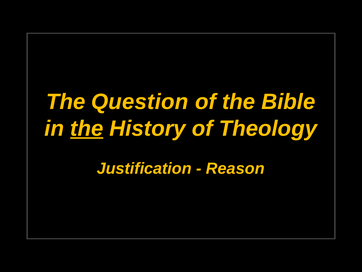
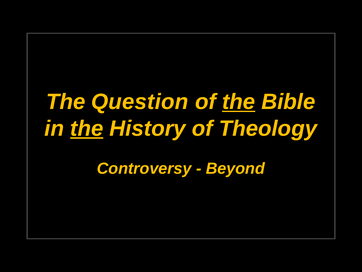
the at (239, 102) underline: none -> present
Justification: Justification -> Controversy
Reason: Reason -> Beyond
